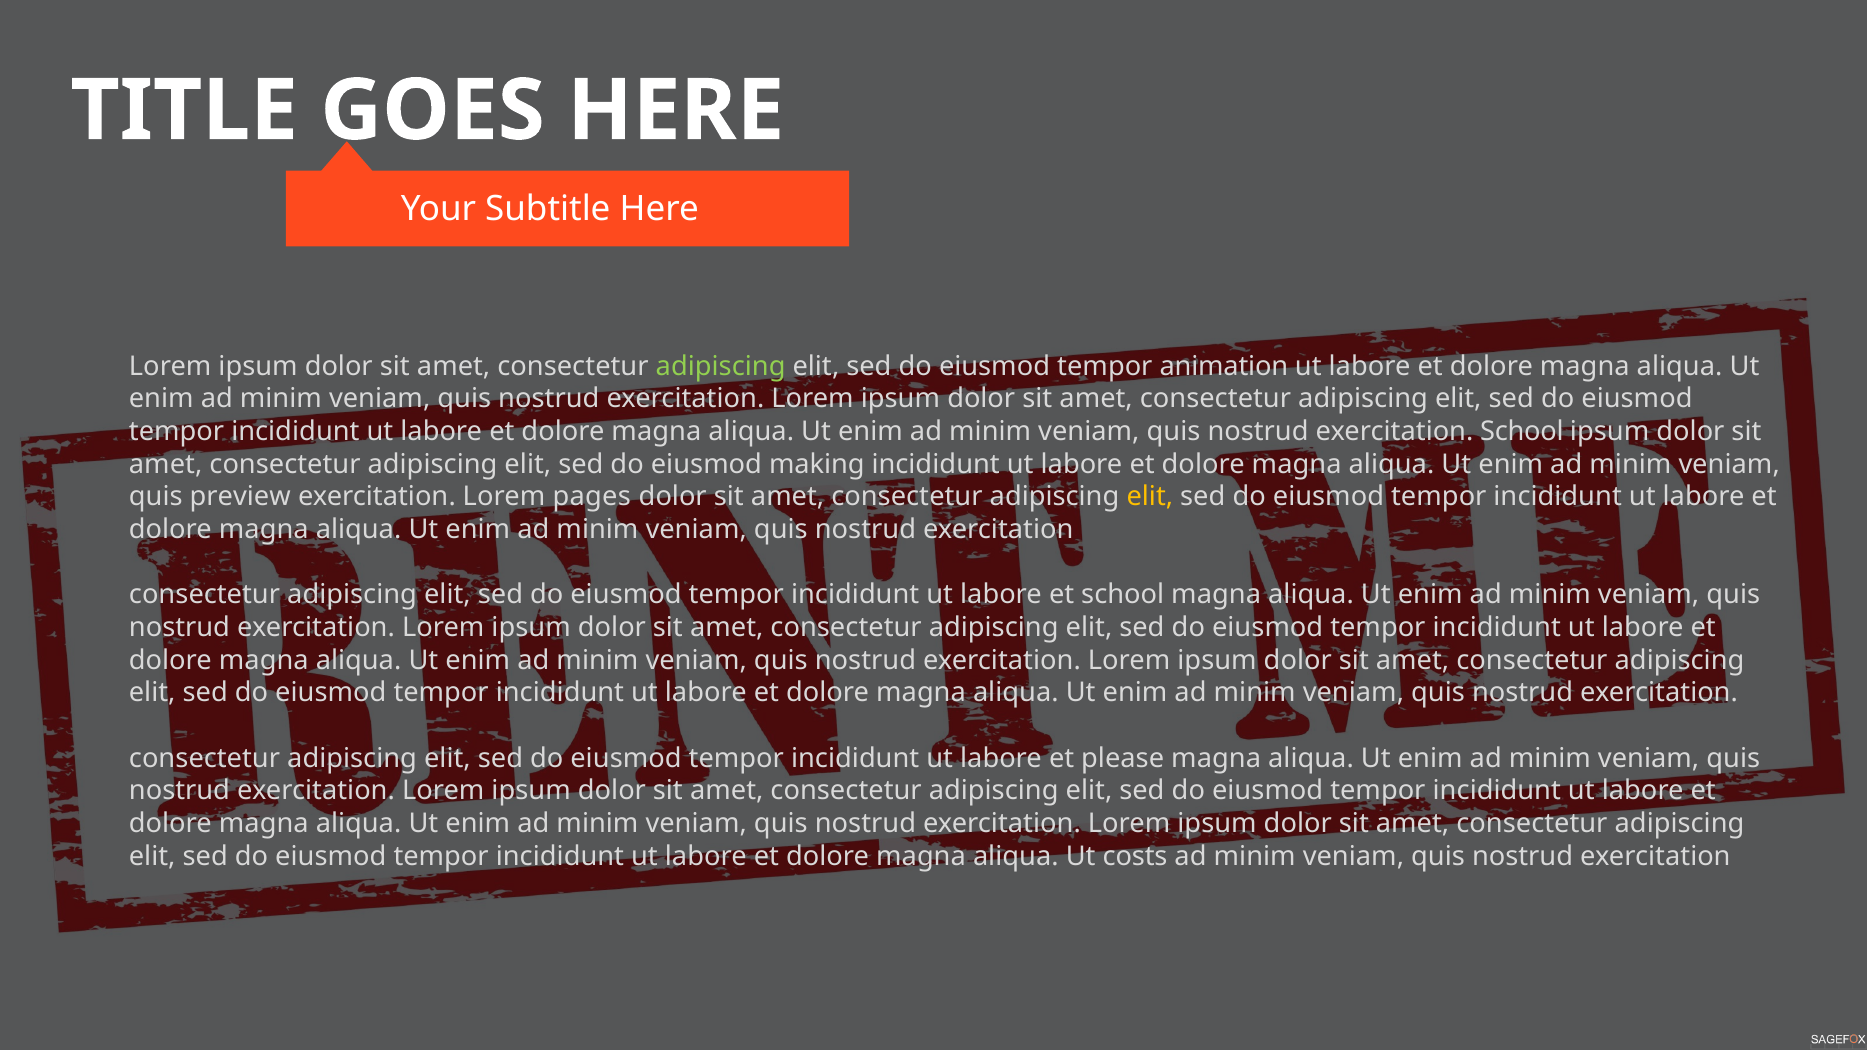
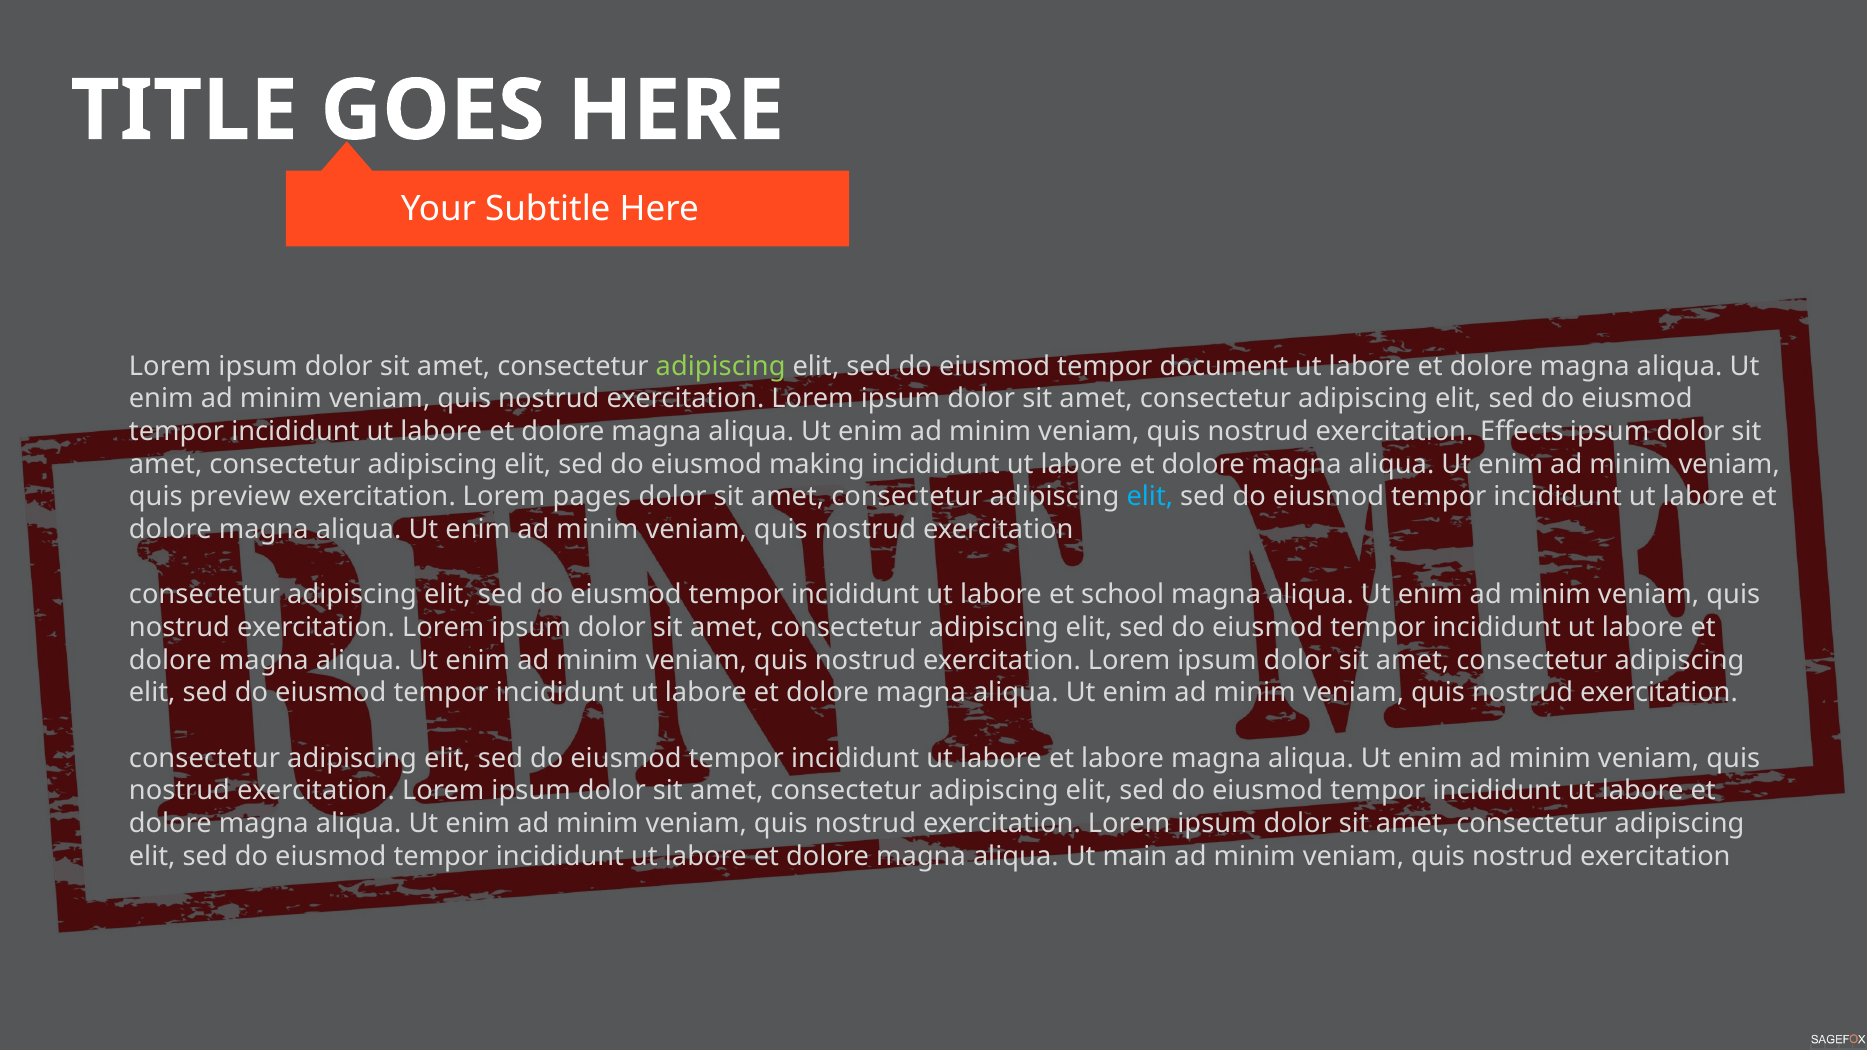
animation: animation -> document
exercitation School: School -> Effects
elit at (1150, 497) colour: yellow -> light blue
et please: please -> labore
costs: costs -> main
